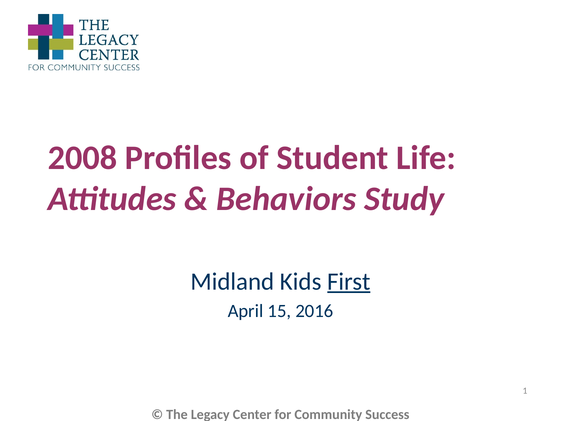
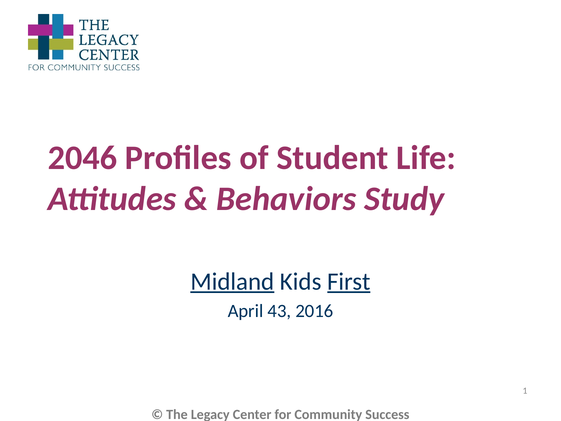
2008: 2008 -> 2046
Midland underline: none -> present
15: 15 -> 43
